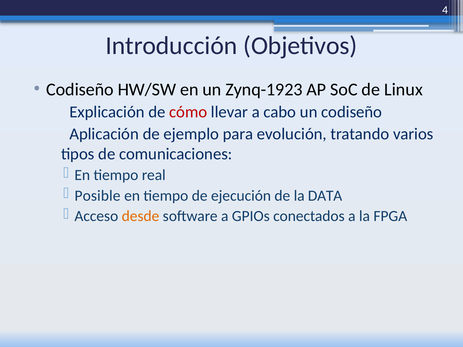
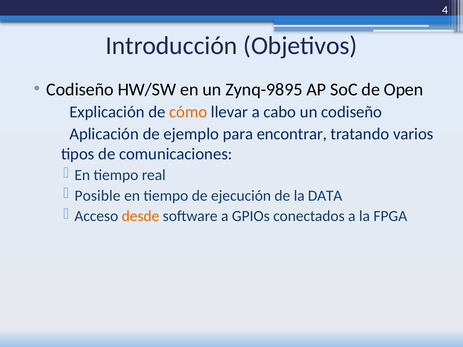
Zynq-1923: Zynq-1923 -> Zynq-9895
Linux: Linux -> Open
cómo colour: red -> orange
evolución: evolución -> encontrar
